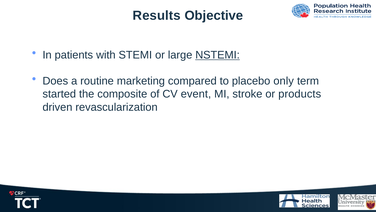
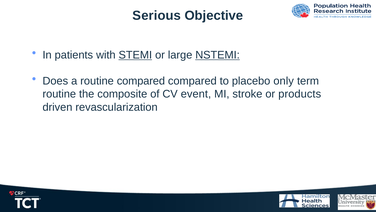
Results: Results -> Serious
STEMI underline: none -> present
routine marketing: marketing -> compared
started at (59, 94): started -> routine
